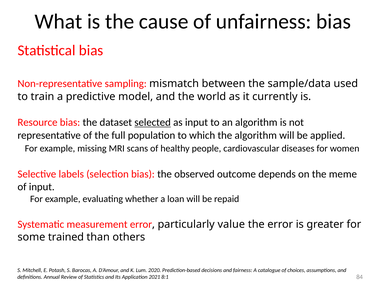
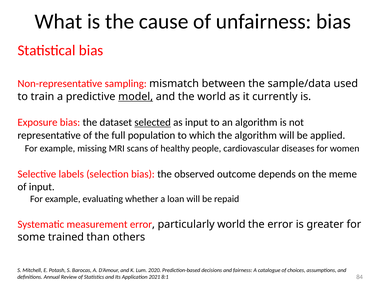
model underline: none -> present
Resource: Resource -> Exposure
particularly value: value -> world
